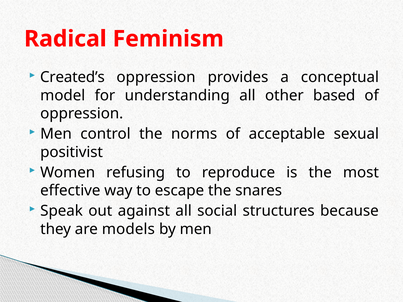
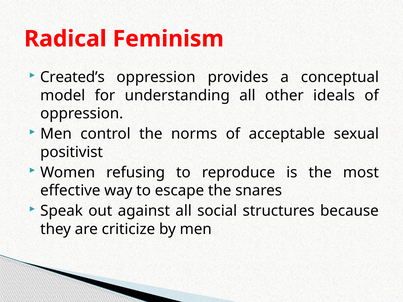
based: based -> ideals
models: models -> criticize
